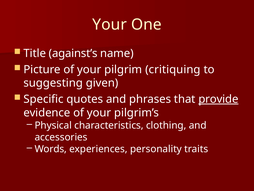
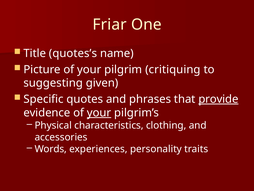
Your at (110, 25): Your -> Friar
against’s: against’s -> quotes’s
your at (99, 112) underline: none -> present
